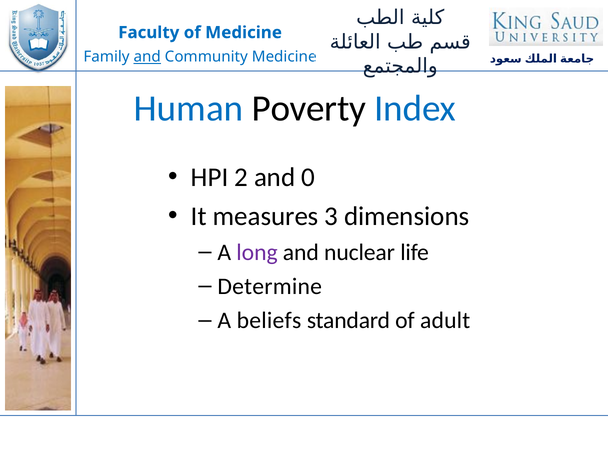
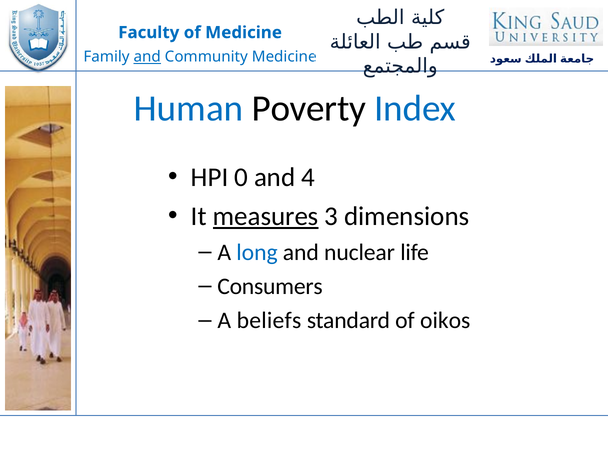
2: 2 -> 0
0: 0 -> 4
measures underline: none -> present
long colour: purple -> blue
Determine: Determine -> Consumers
adult: adult -> oikos
